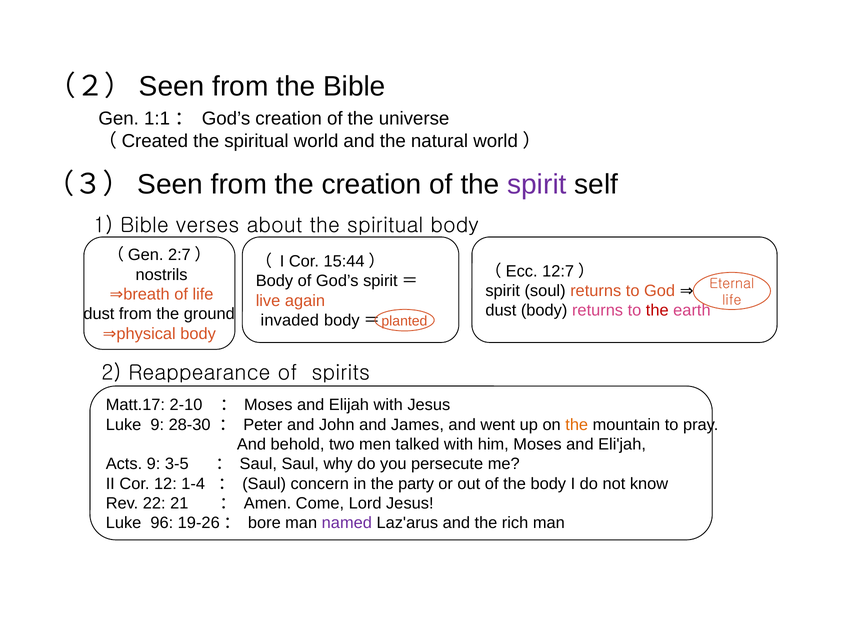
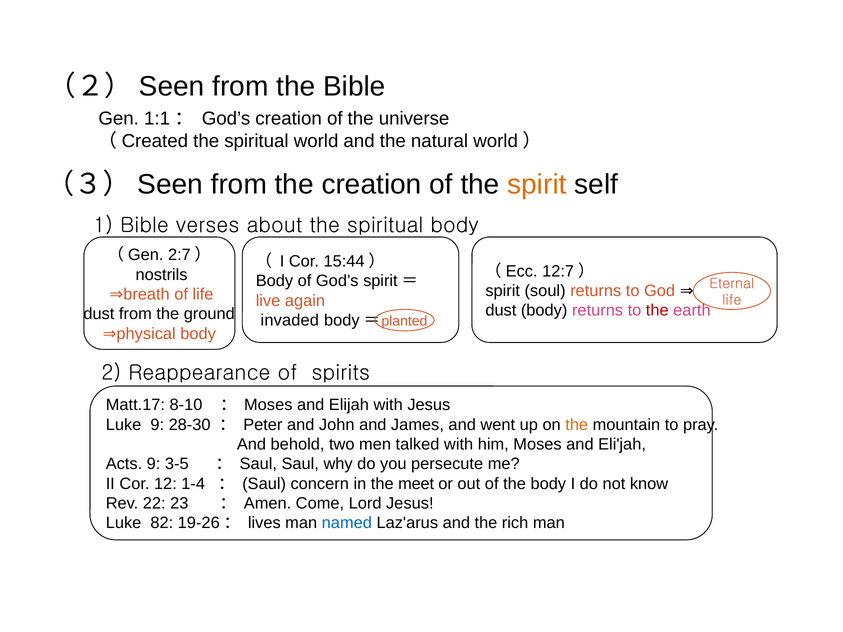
spirit at (537, 185) colour: purple -> orange
2-10: 2-10 -> 8-10
party: party -> meet
21: 21 -> 23
96: 96 -> 82
bore: bore -> lives
named colour: purple -> blue
